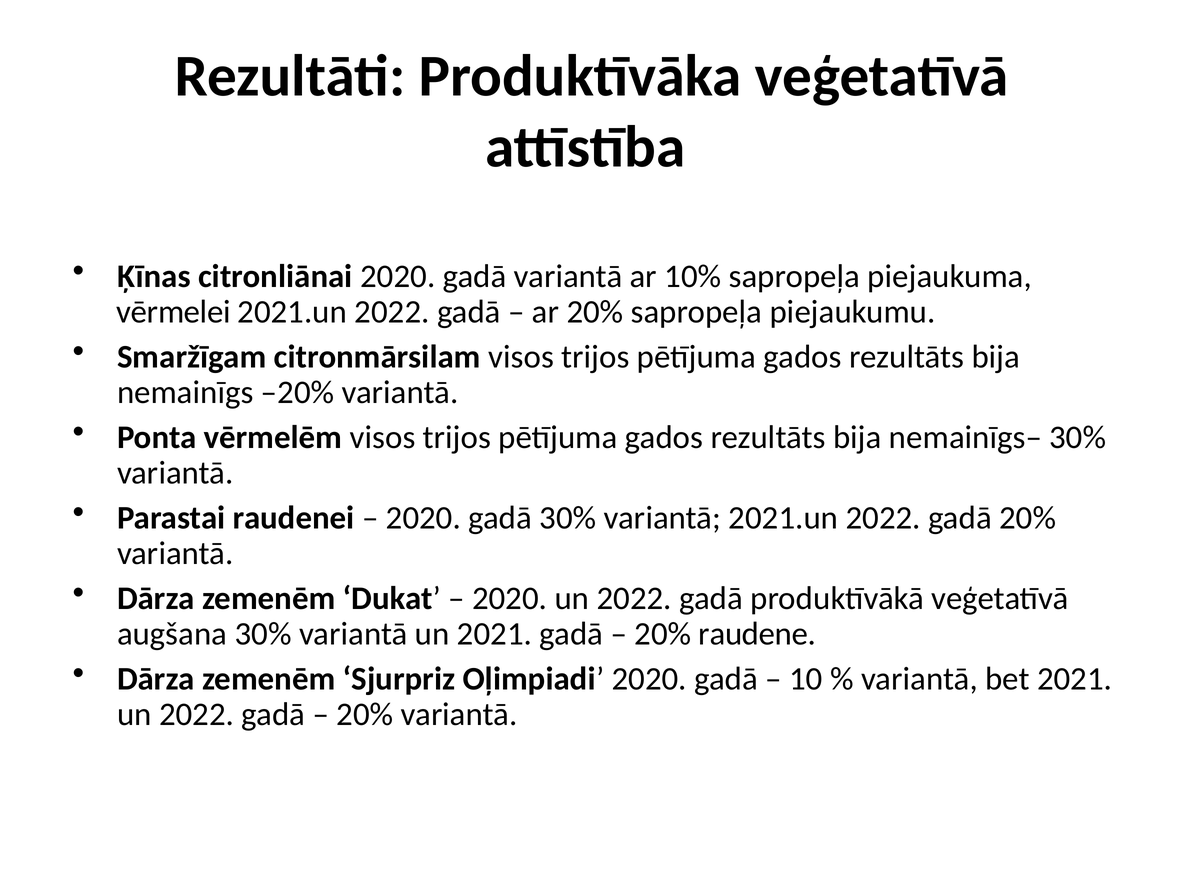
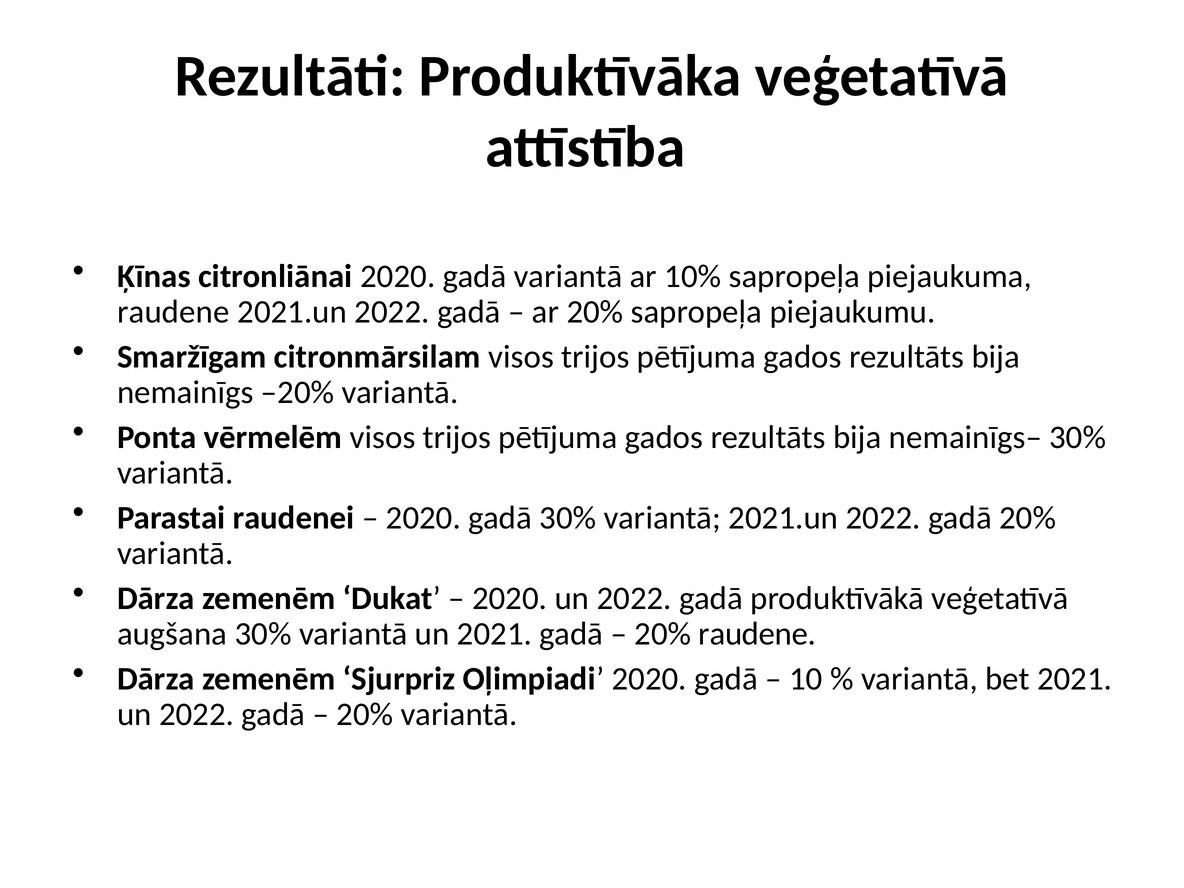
vērmelei at (174, 312): vērmelei -> raudene
